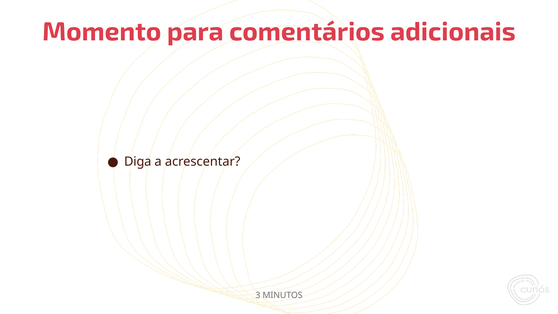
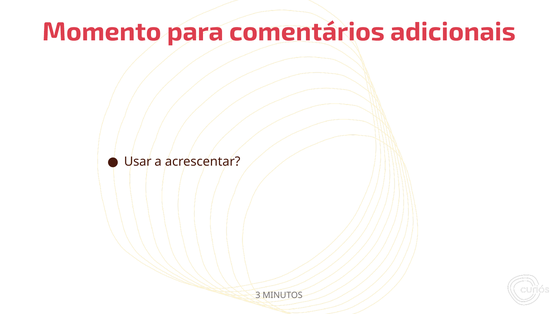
Diga: Diga -> Usar
